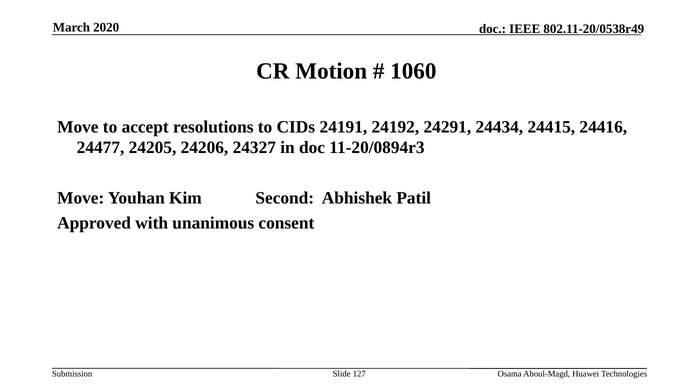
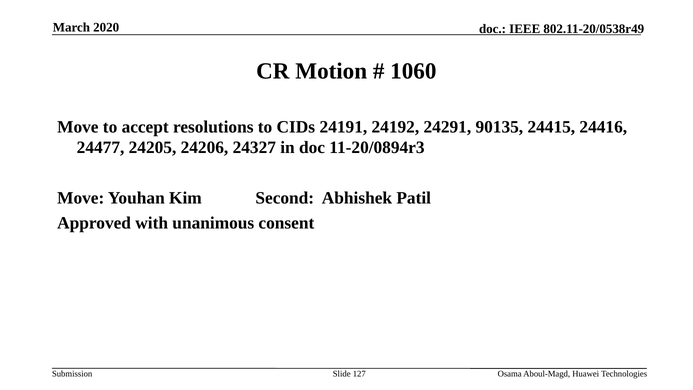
24434: 24434 -> 90135
